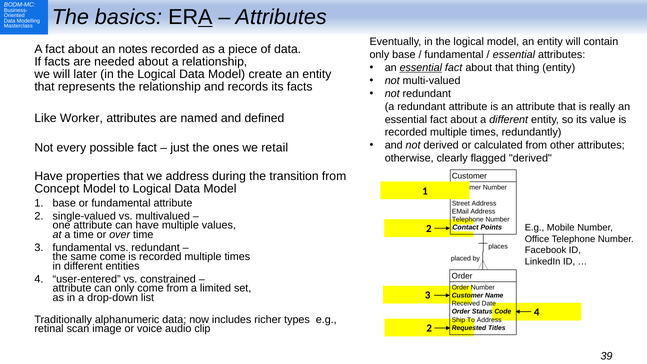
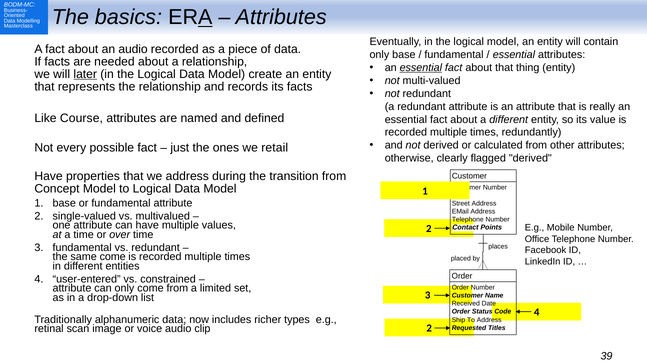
an notes: notes -> audio
later underline: none -> present
Worker: Worker -> Course
